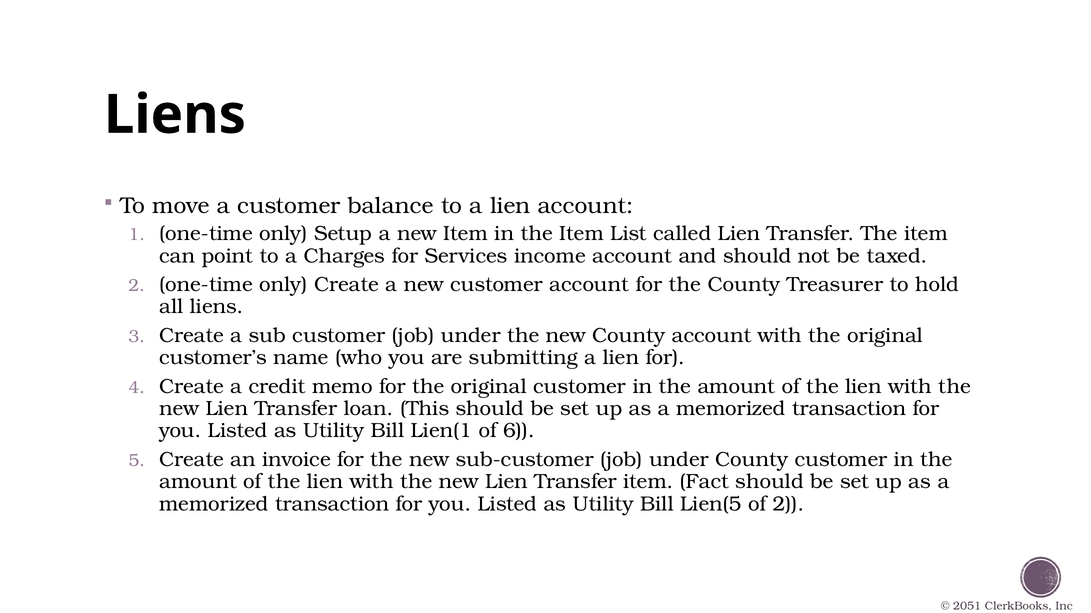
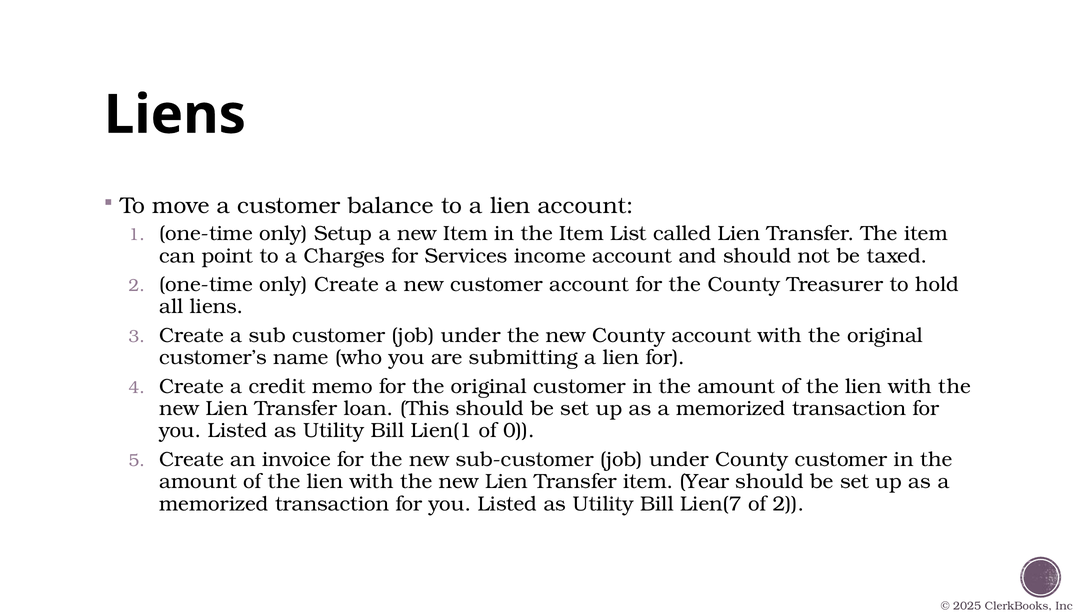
6: 6 -> 0
Fact: Fact -> Year
Lien(5: Lien(5 -> Lien(7
2051: 2051 -> 2025
